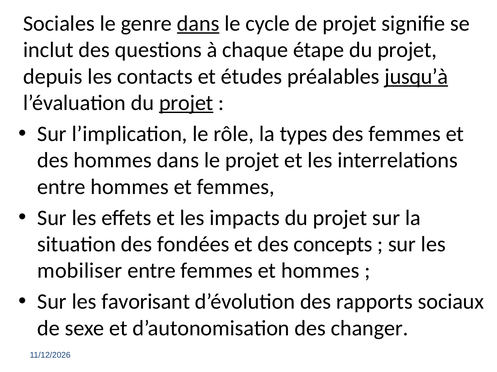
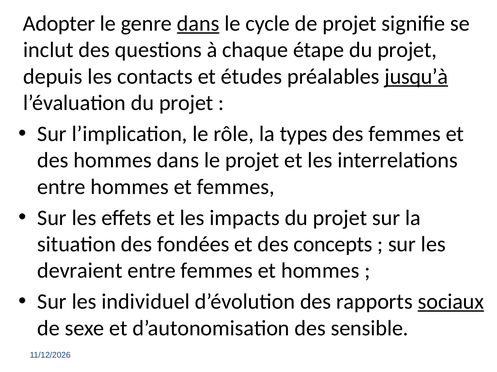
Sociales: Sociales -> Adopter
projet at (186, 103) underline: present -> none
mobiliser: mobiliser -> devraient
favorisant: favorisant -> individuel
sociaux underline: none -> present
changer: changer -> sensible
